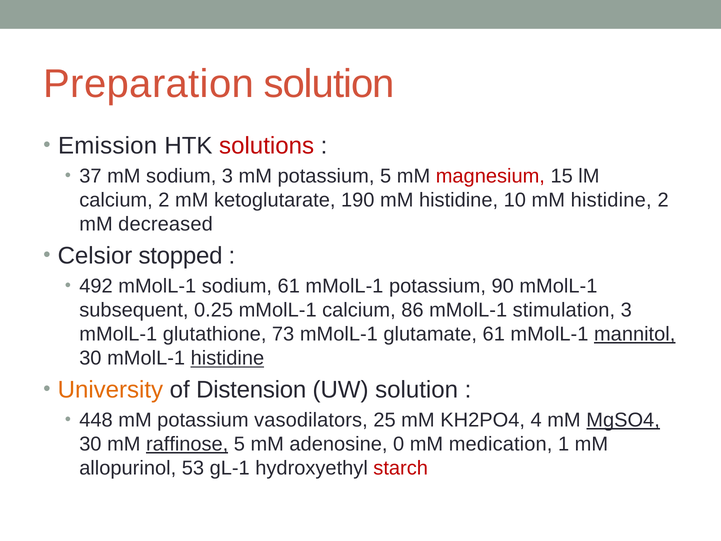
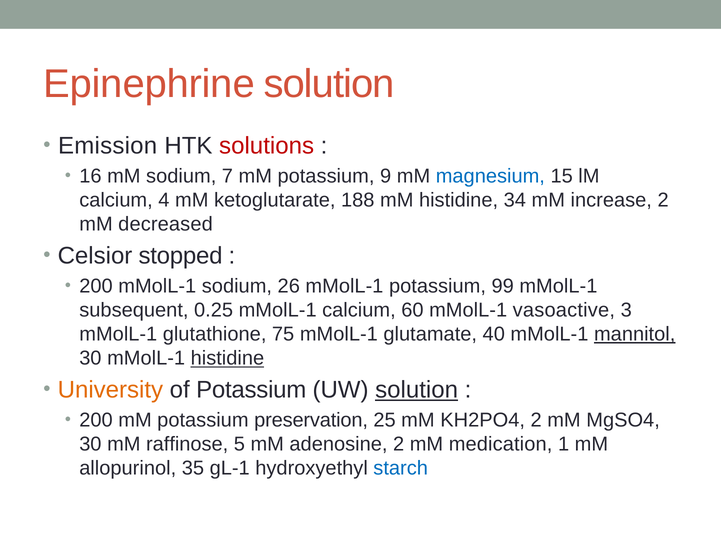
Preparation: Preparation -> Epinephrine
37: 37 -> 16
sodium 3: 3 -> 7
potassium 5: 5 -> 9
magnesium colour: red -> blue
calcium 2: 2 -> 4
190: 190 -> 188
10: 10 -> 34
histidine at (611, 200): histidine -> increase
492 at (96, 286): 492 -> 200
sodium 61: 61 -> 26
90: 90 -> 99
86: 86 -> 60
stimulation: stimulation -> vasoactive
73: 73 -> 75
glutamate 61: 61 -> 40
of Distension: Distension -> Potassium
solution at (417, 390) underline: none -> present
448 at (96, 420): 448 -> 200
vasodilators: vasodilators -> preservation
KH2PO4 4: 4 -> 2
MgSO4 underline: present -> none
raffinose underline: present -> none
adenosine 0: 0 -> 2
53: 53 -> 35
starch colour: red -> blue
